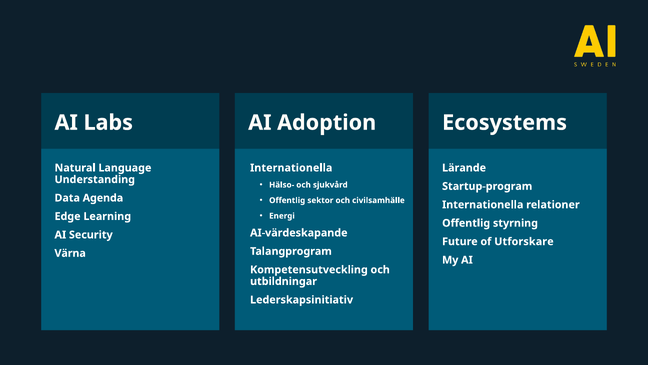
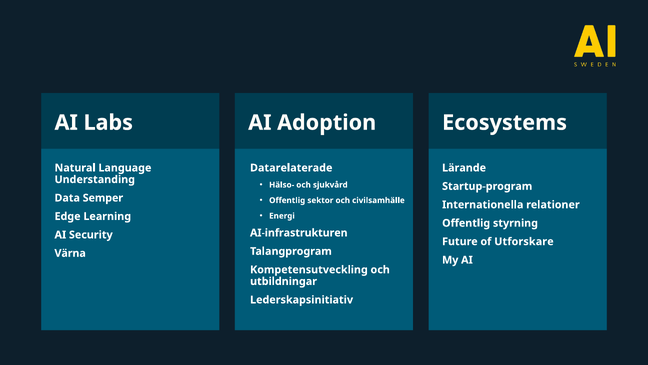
Internationella at (291, 168): Internationella -> Datarelaterade
Agenda: Agenda -> Semper
AI-värdeskapande: AI-värdeskapande -> AI-infrastrukturen
